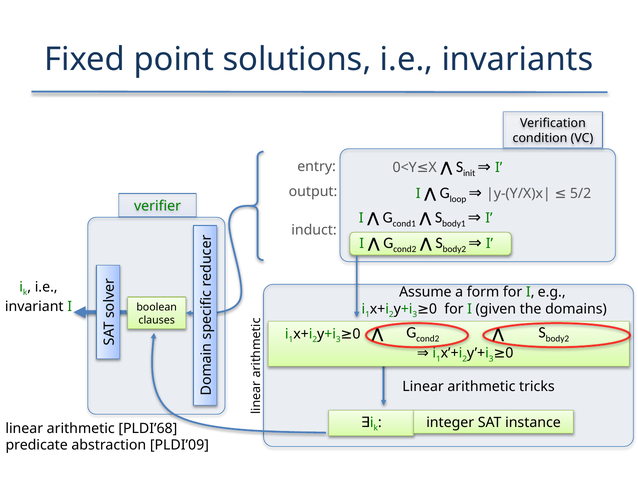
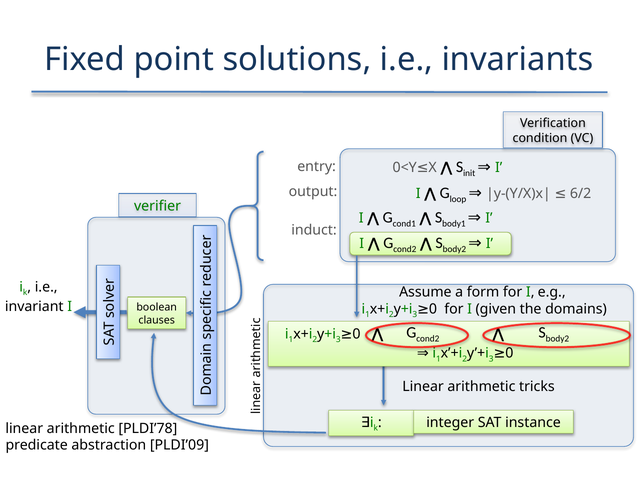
5/2: 5/2 -> 6/2
PLDI’68: PLDI’68 -> PLDI’78
